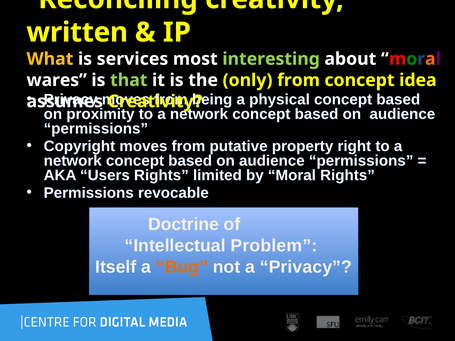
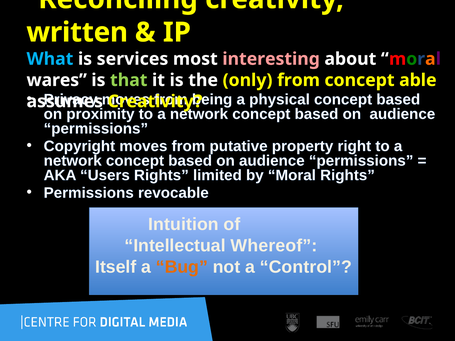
What colour: yellow -> light blue
interesting colour: light green -> pink
idea: idea -> able
Doctrine: Doctrine -> Intuition
Problem: Problem -> Whereof
a Privacy: Privacy -> Control
